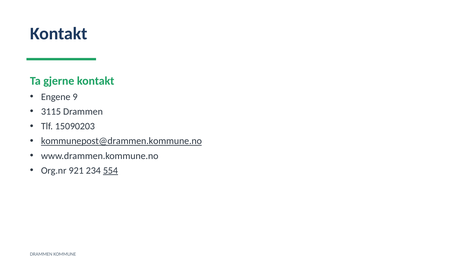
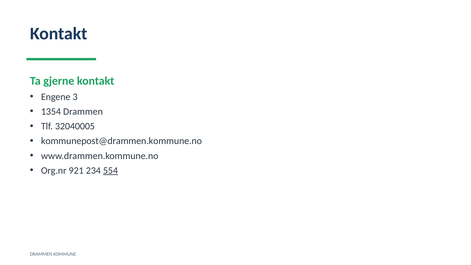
9: 9 -> 3
3115: 3115 -> 1354
15090203: 15090203 -> 32040005
kommunepost@drammen.kommune.no underline: present -> none
